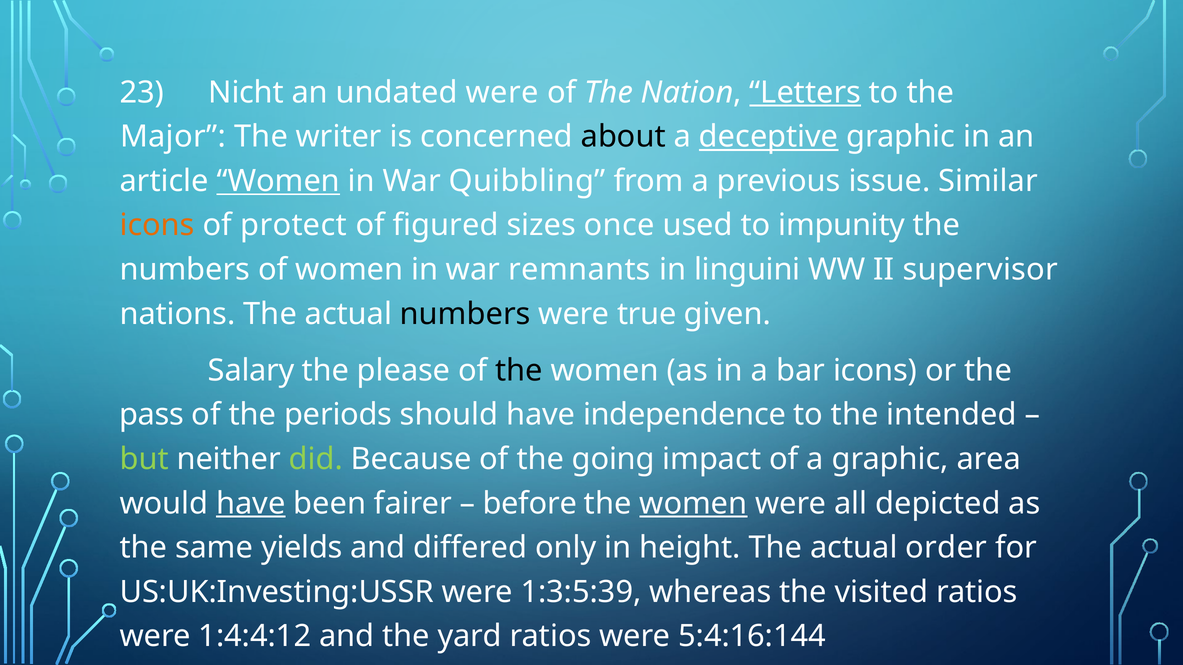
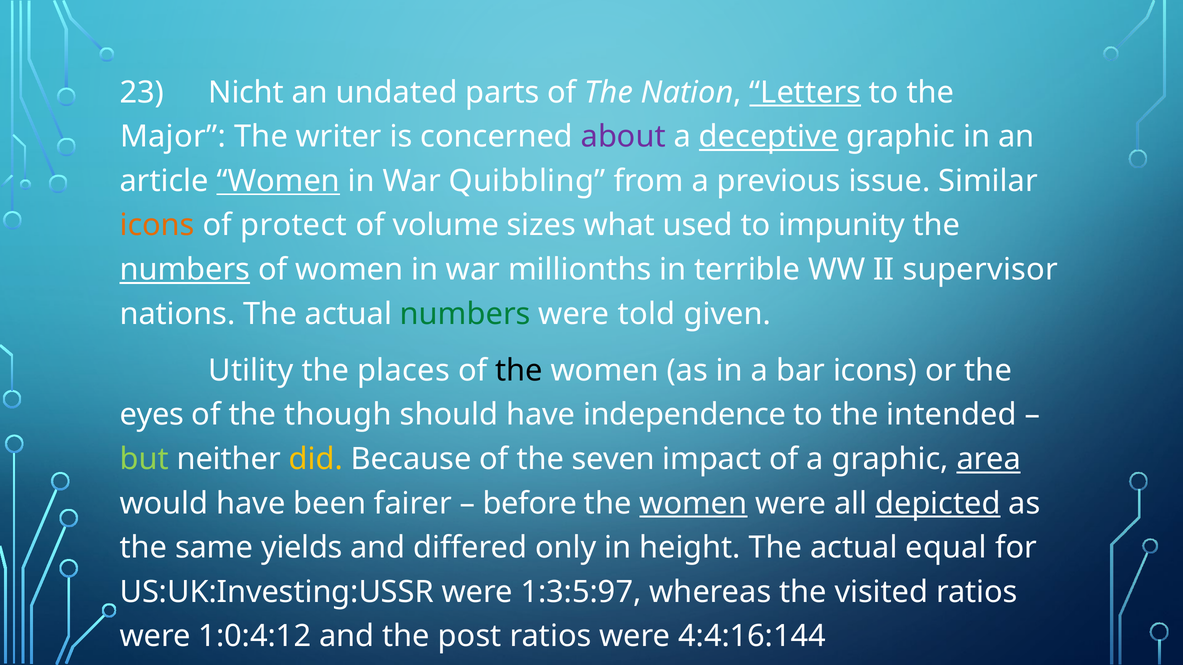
undated were: were -> parts
about colour: black -> purple
figured: figured -> volume
once: once -> what
numbers at (185, 270) underline: none -> present
remnants: remnants -> millionths
linguini: linguini -> terrible
numbers at (465, 314) colour: black -> green
true: true -> told
Salary: Salary -> Utility
please: please -> places
pass: pass -> eyes
periods: periods -> though
did colour: light green -> yellow
going: going -> seven
area underline: none -> present
have at (251, 504) underline: present -> none
depicted underline: none -> present
order: order -> equal
1:3:5:39: 1:3:5:39 -> 1:3:5:97
1:4:4:12: 1:4:4:12 -> 1:0:4:12
yard: yard -> post
5:4:16:144: 5:4:16:144 -> 4:4:16:144
